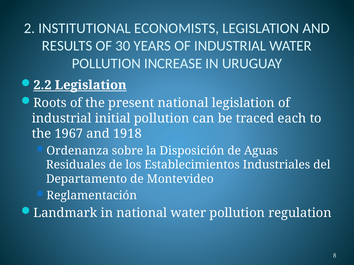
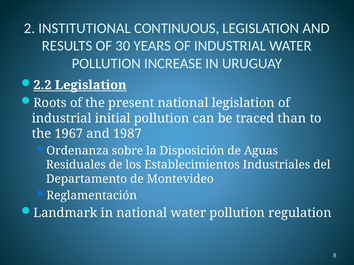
ECONOMISTS: ECONOMISTS -> CONTINUOUS
each: each -> than
1918: 1918 -> 1987
